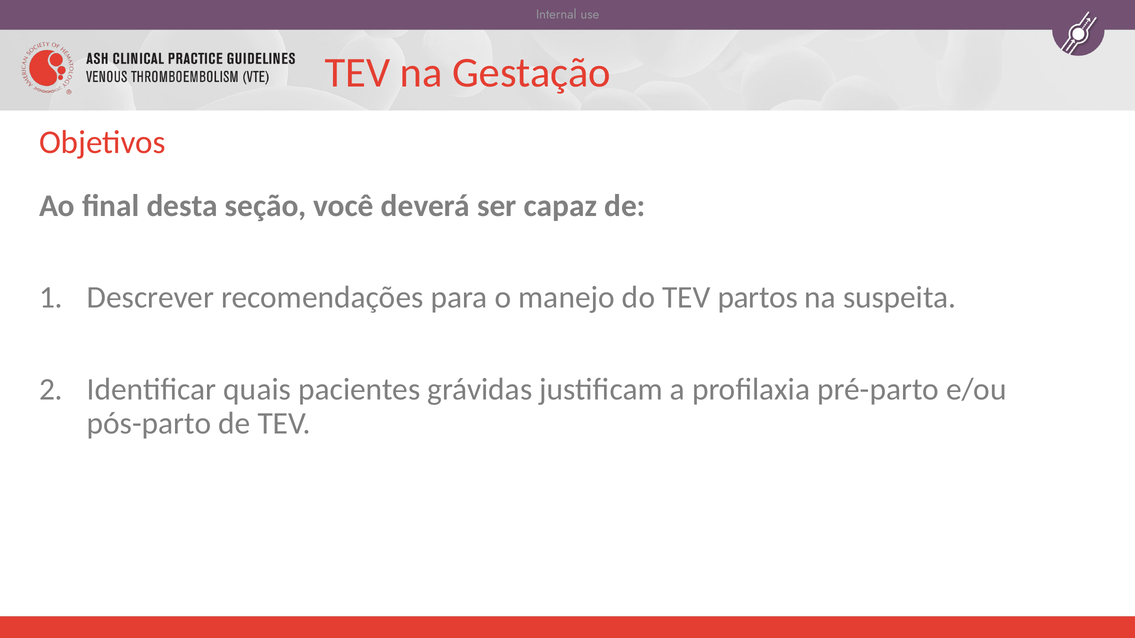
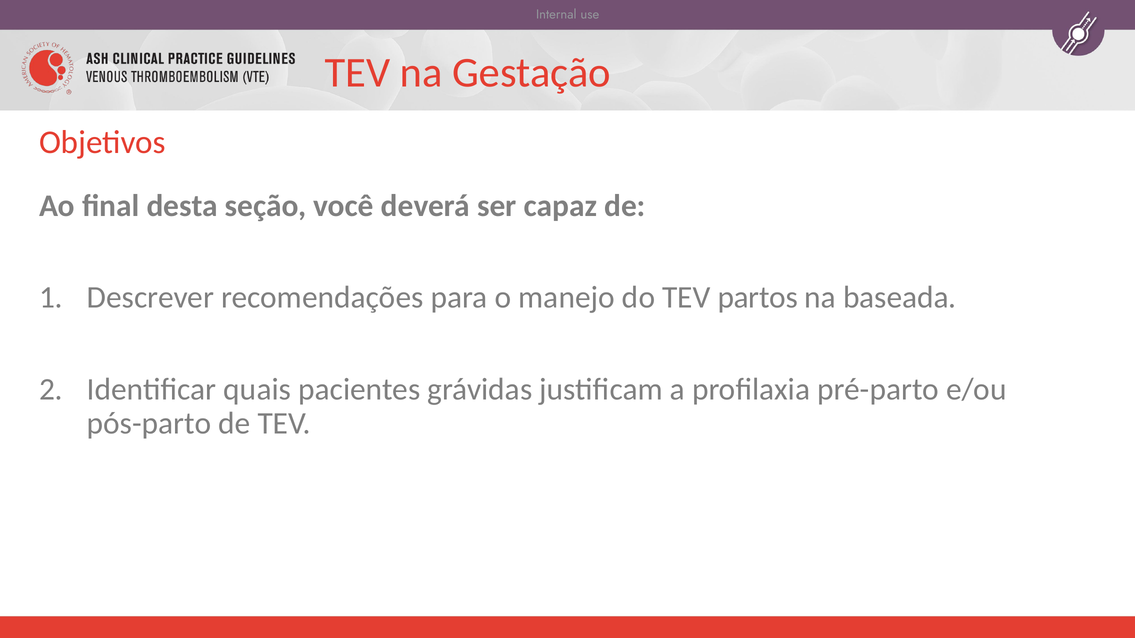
suspeita: suspeita -> baseada
